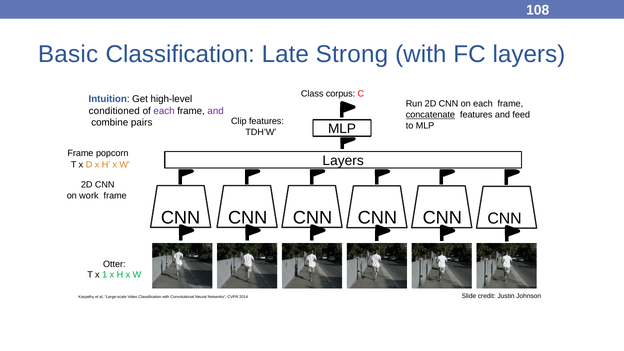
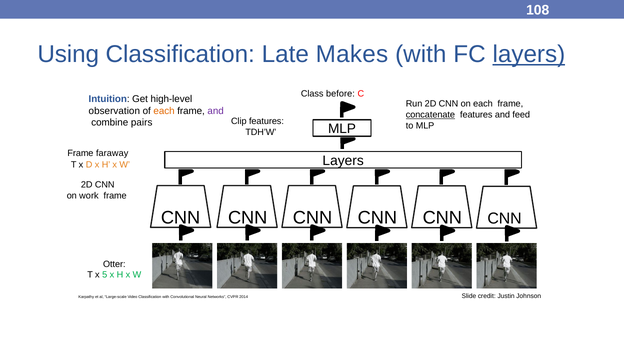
Basic: Basic -> Using
Strong: Strong -> Makes
layers at (529, 54) underline: none -> present
corpus: corpus -> before
conditioned: conditioned -> observation
each at (164, 111) colour: purple -> orange
popcorn: popcorn -> faraway
1: 1 -> 5
